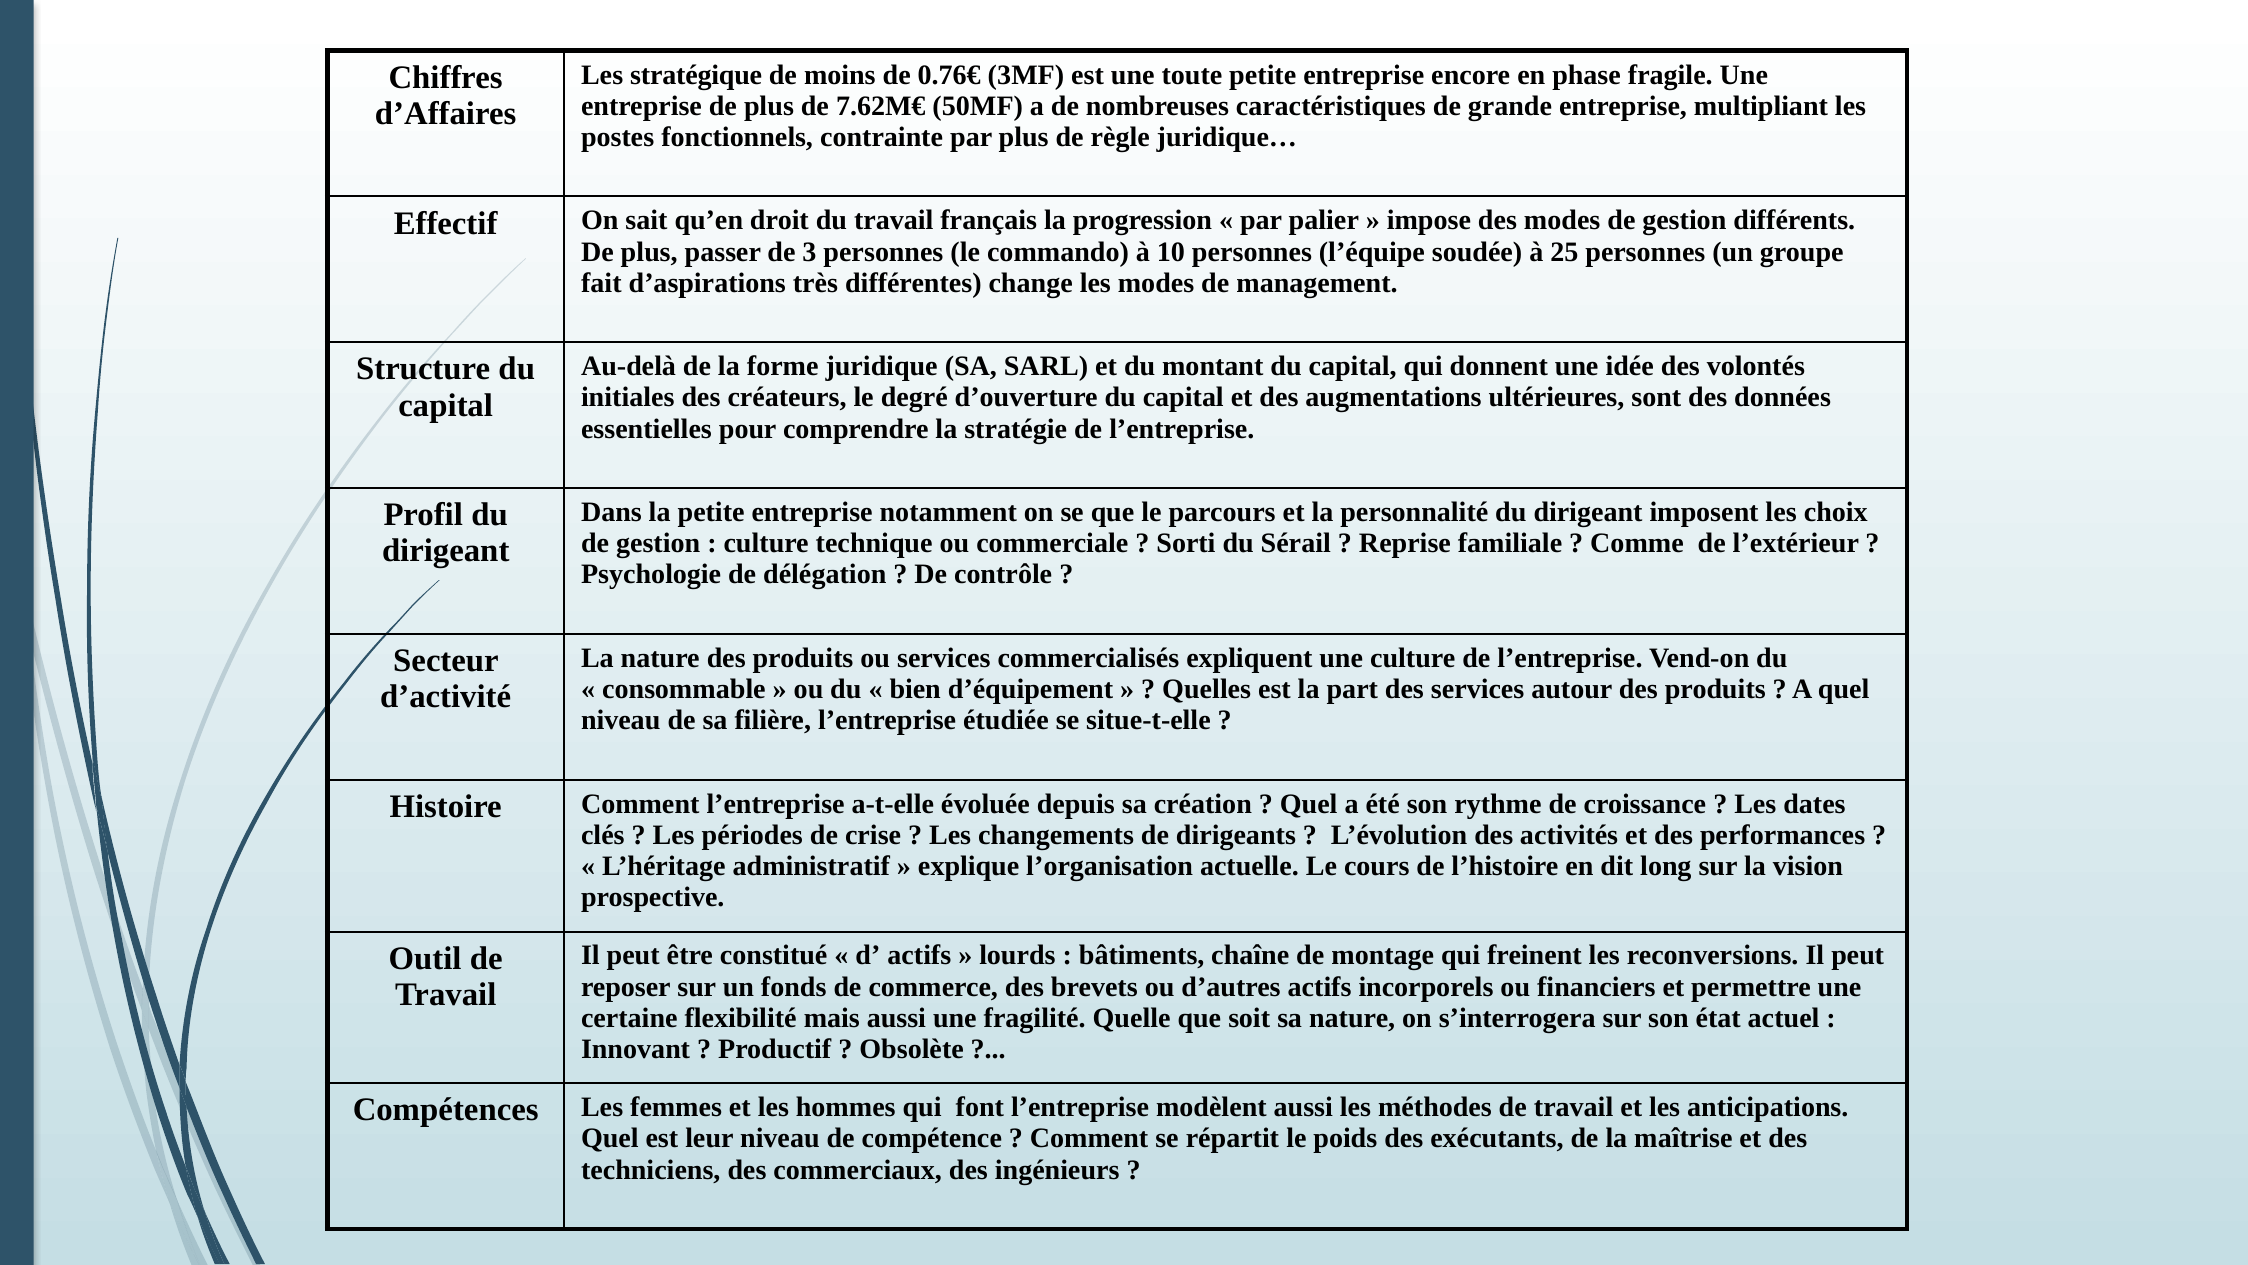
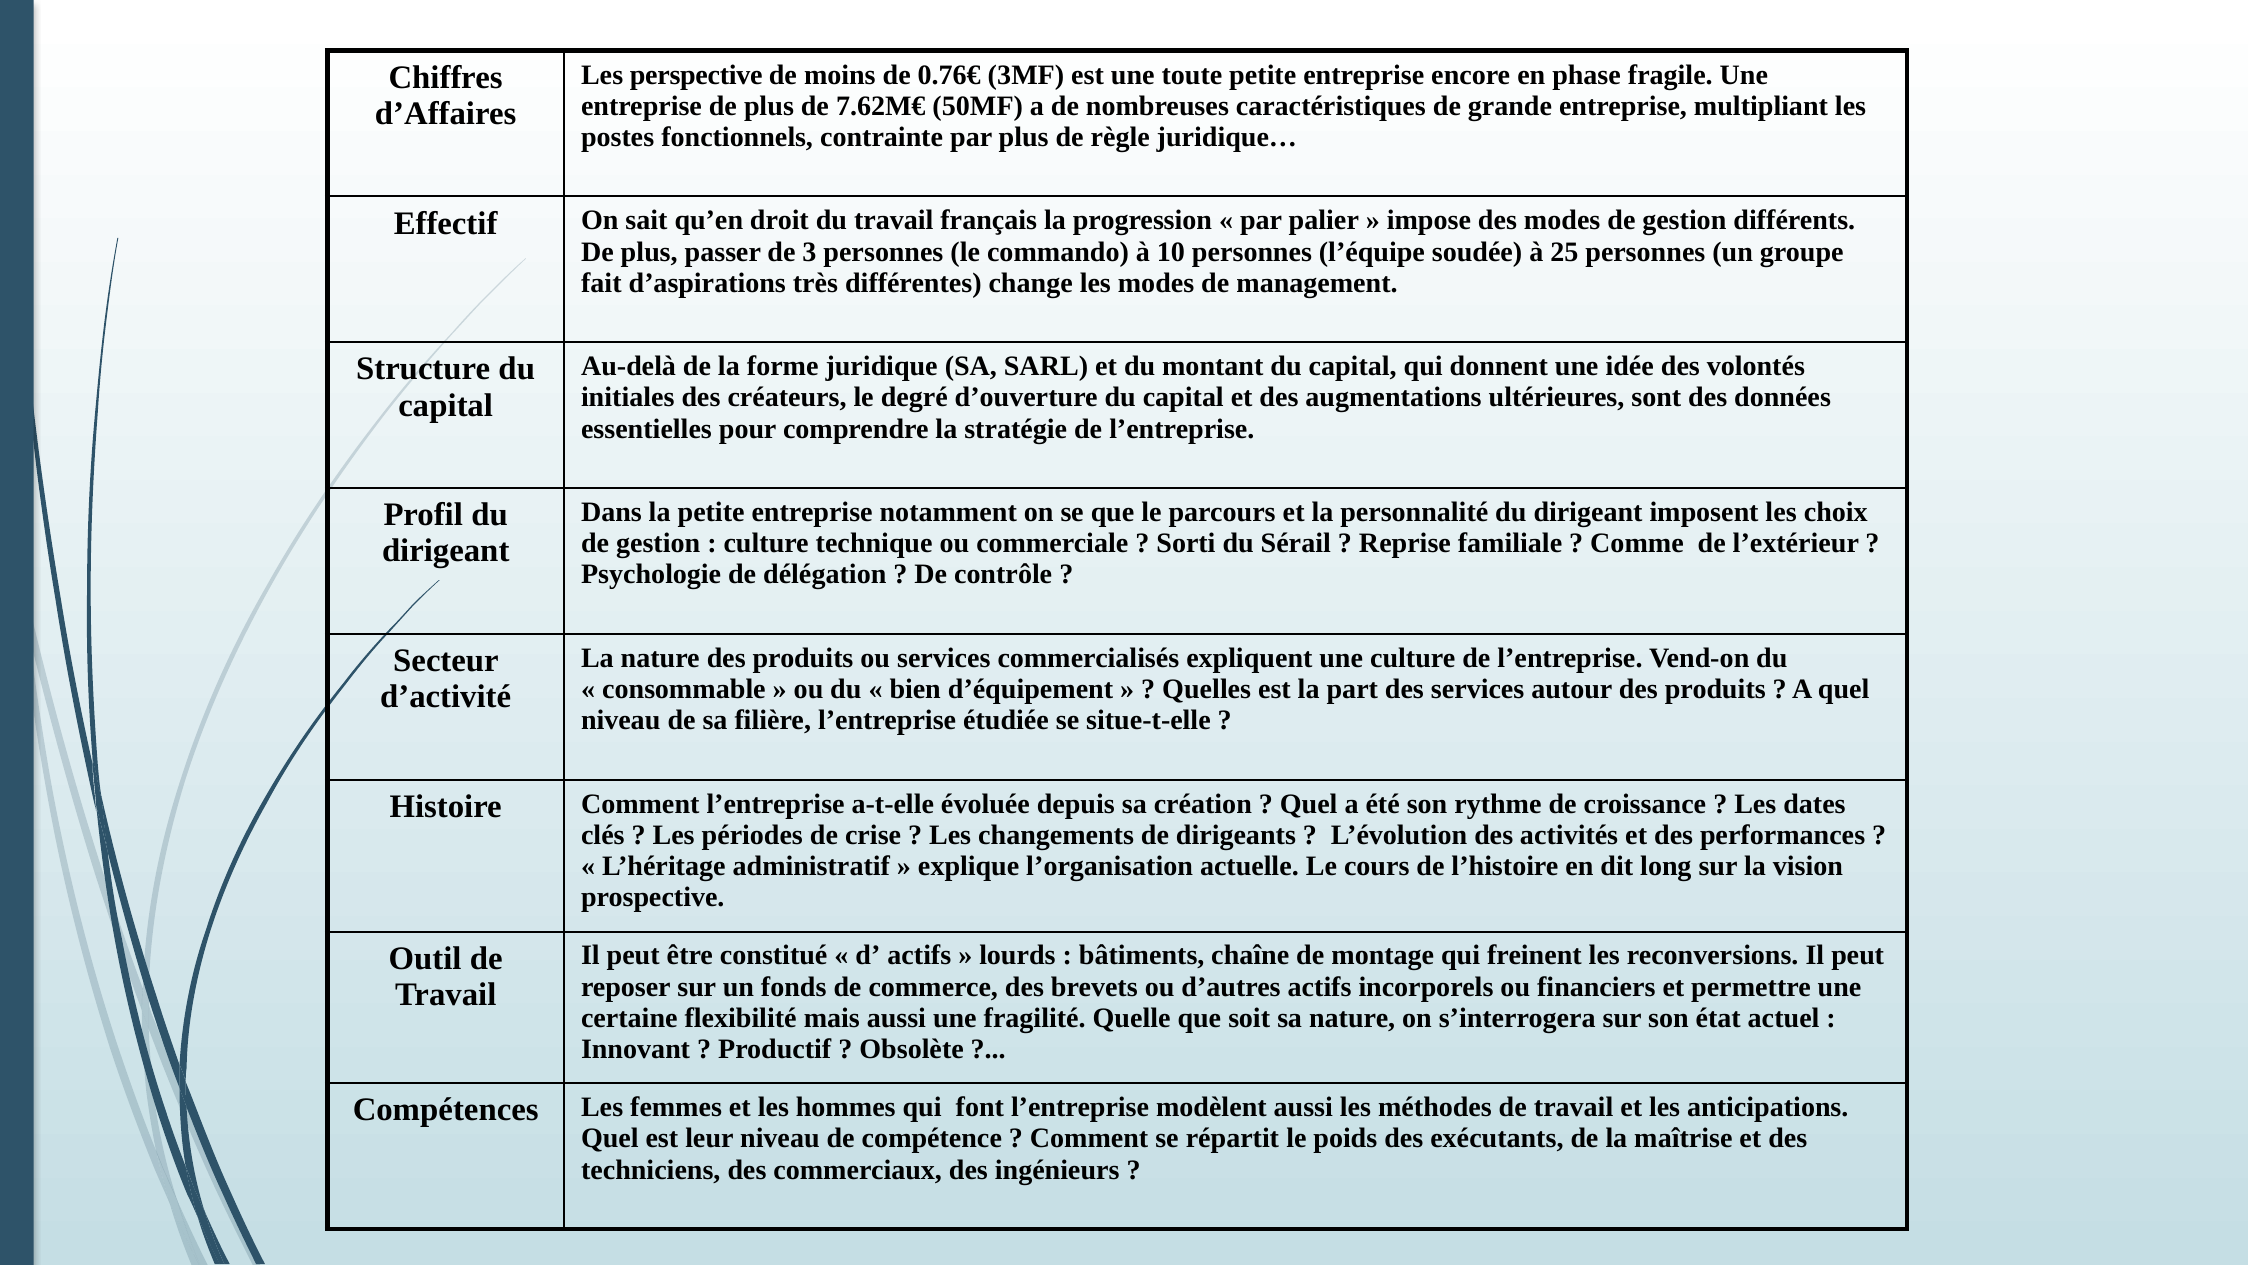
stratégique: stratégique -> perspective
